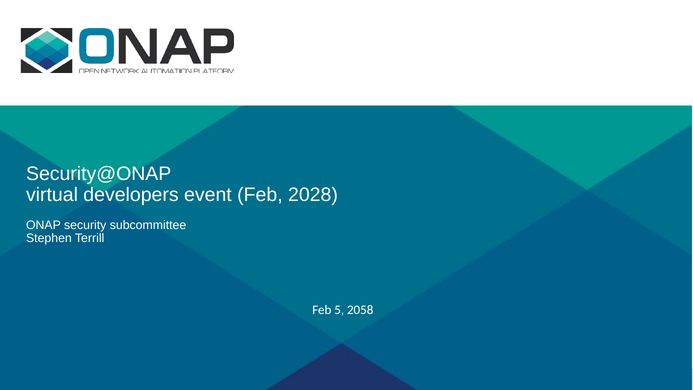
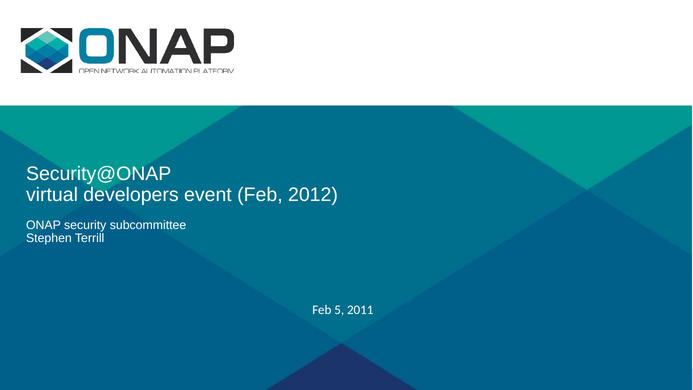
2028: 2028 -> 2012
2058: 2058 -> 2011
